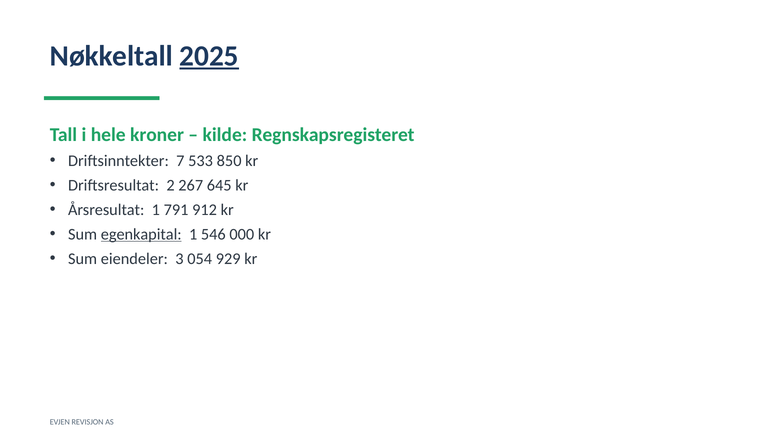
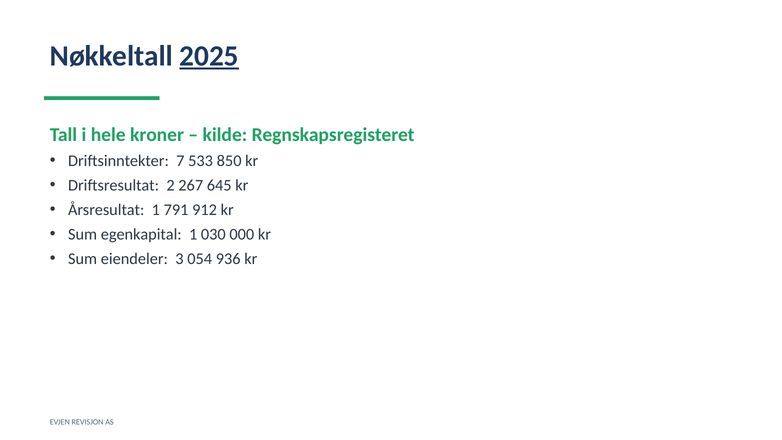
egenkapital underline: present -> none
546: 546 -> 030
929: 929 -> 936
